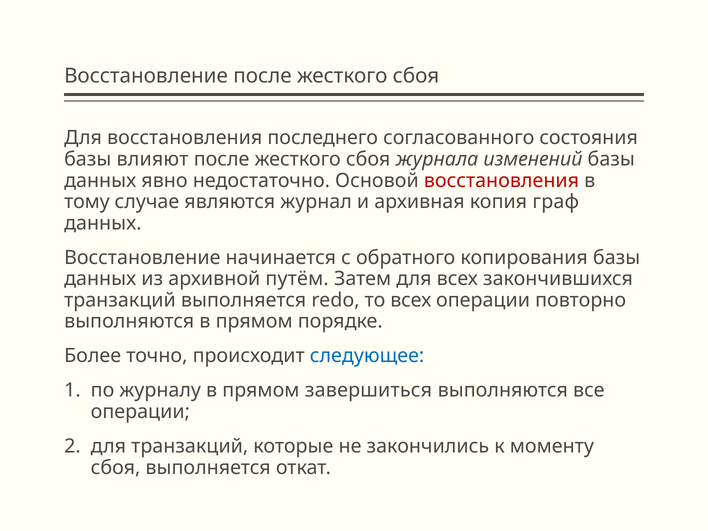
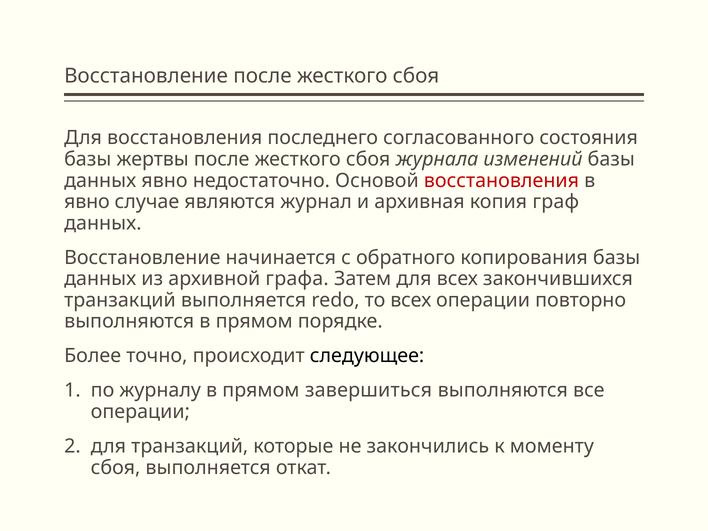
влияют: влияют -> жертвы
тому at (87, 202): тому -> явно
путём: путём -> графа
следующее colour: blue -> black
